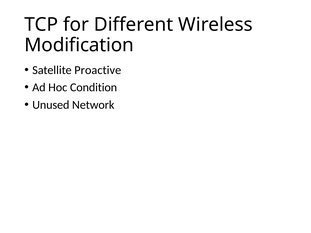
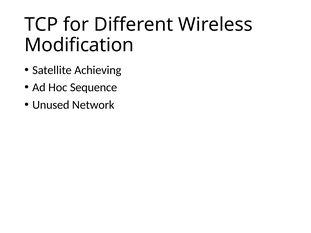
Proactive: Proactive -> Achieving
Condition: Condition -> Sequence
